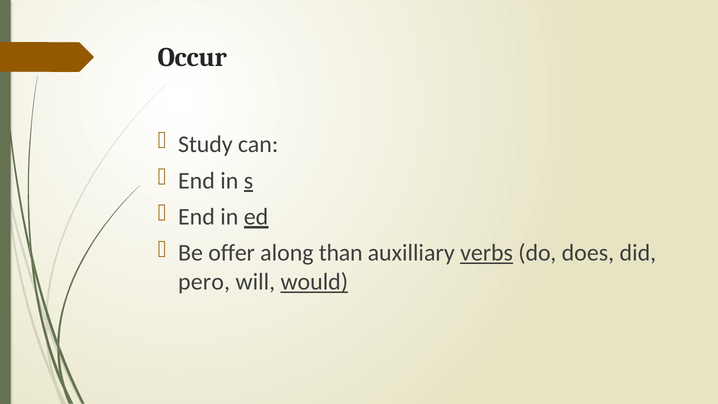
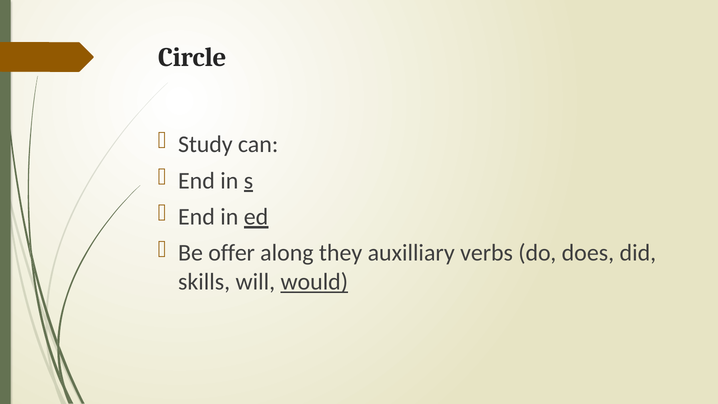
Occur: Occur -> Circle
than: than -> they
verbs underline: present -> none
pero: pero -> skills
